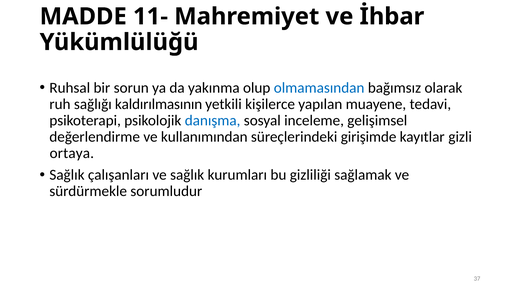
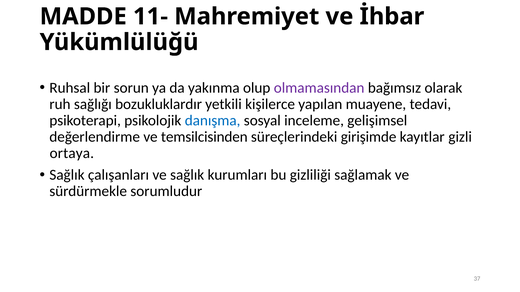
olmamasından colour: blue -> purple
kaldırılmasının: kaldırılmasının -> bozukluklardır
kullanımından: kullanımından -> temsilcisinden
